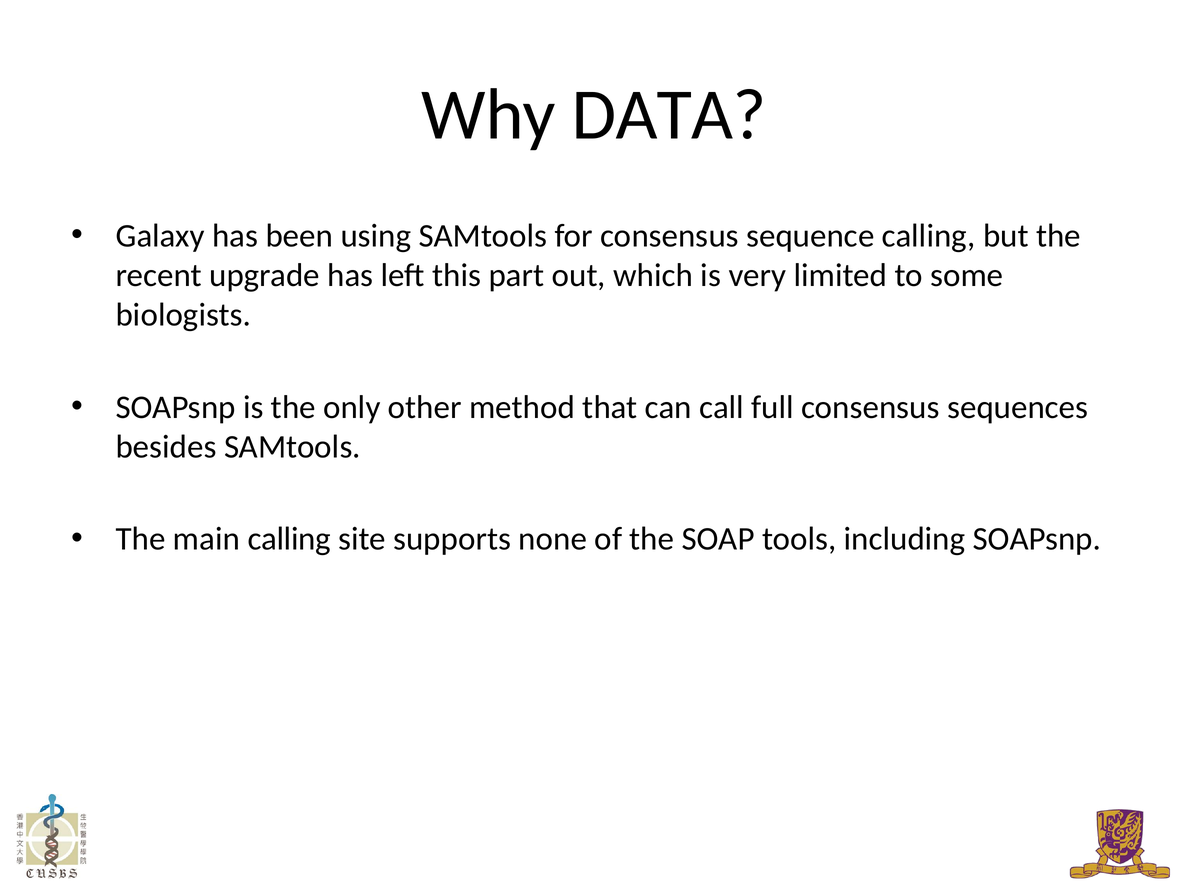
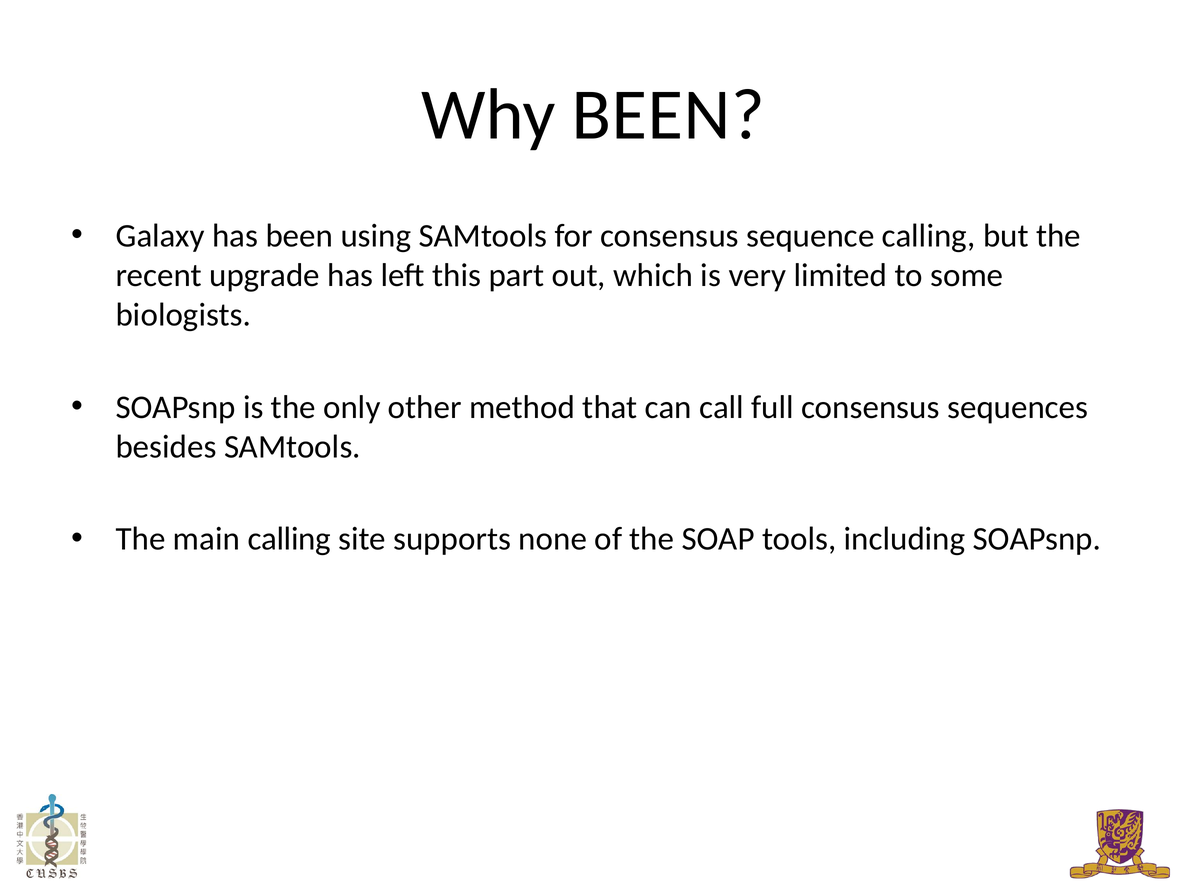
Why DATA: DATA -> BEEN
